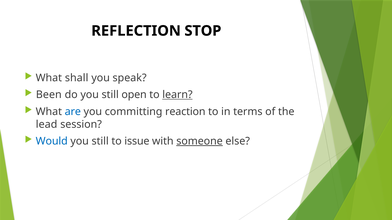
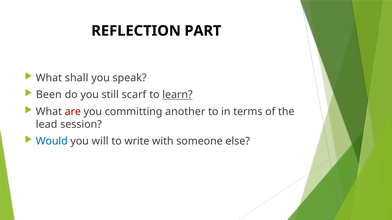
STOP: STOP -> PART
open: open -> scarf
are colour: blue -> red
reaction: reaction -> another
still at (100, 141): still -> will
issue: issue -> write
someone underline: present -> none
